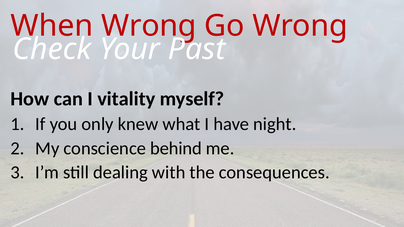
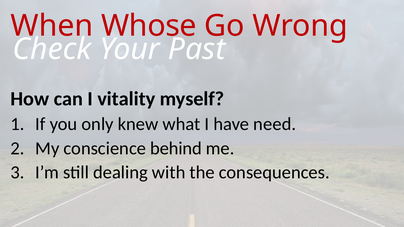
When Wrong: Wrong -> Whose
night: night -> need
